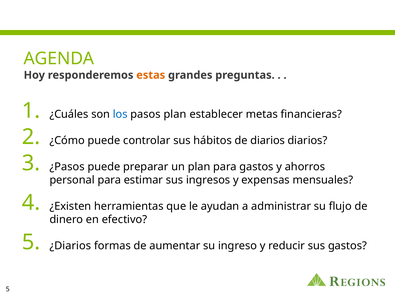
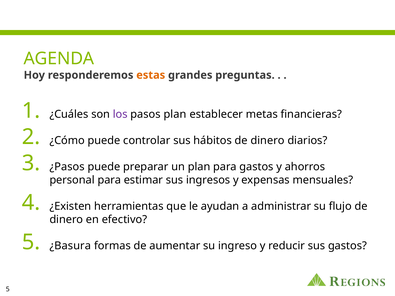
los colour: blue -> purple
hábitos de diarios: diarios -> dinero
¿Diarios: ¿Diarios -> ¿Basura
